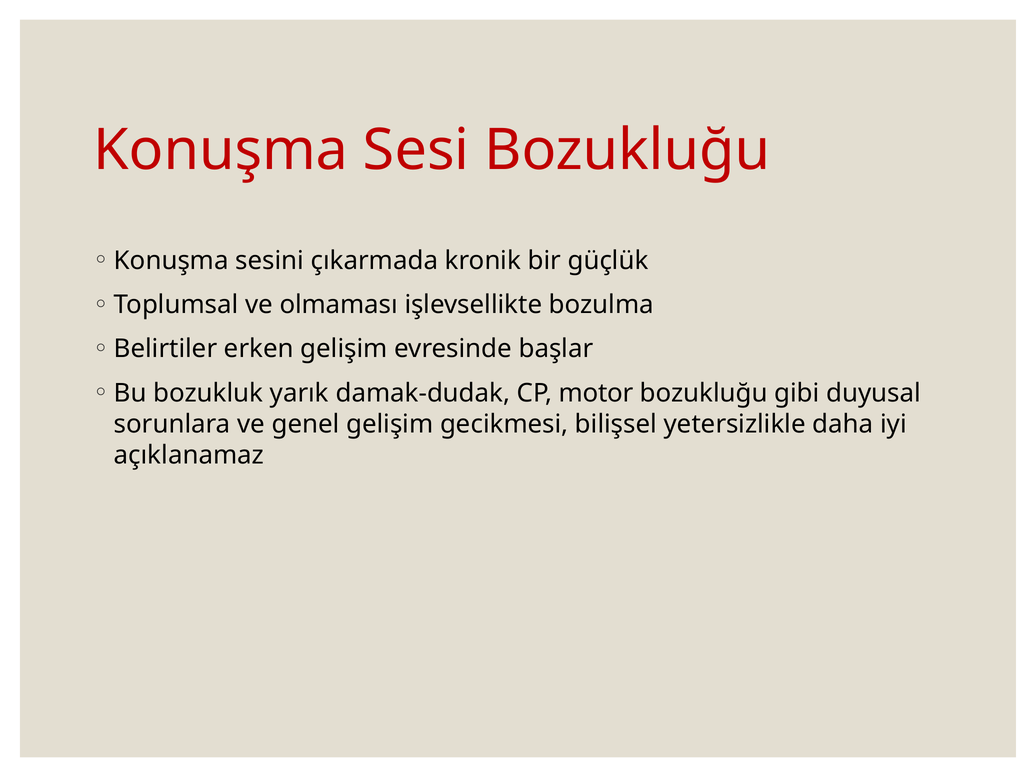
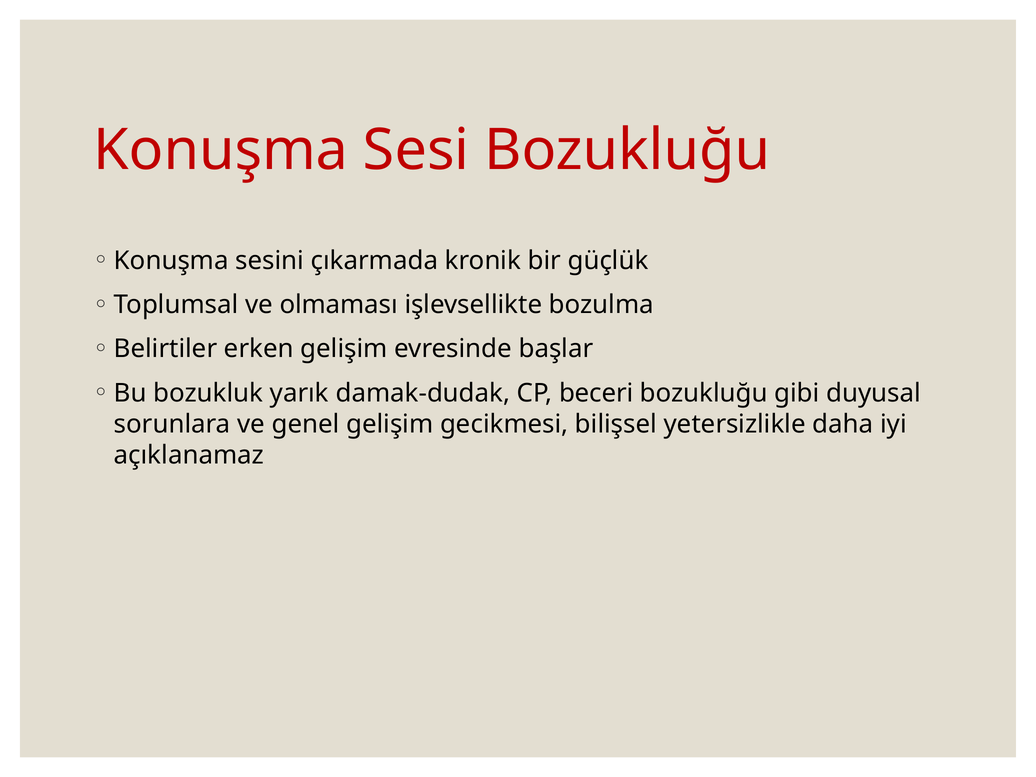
motor: motor -> beceri
